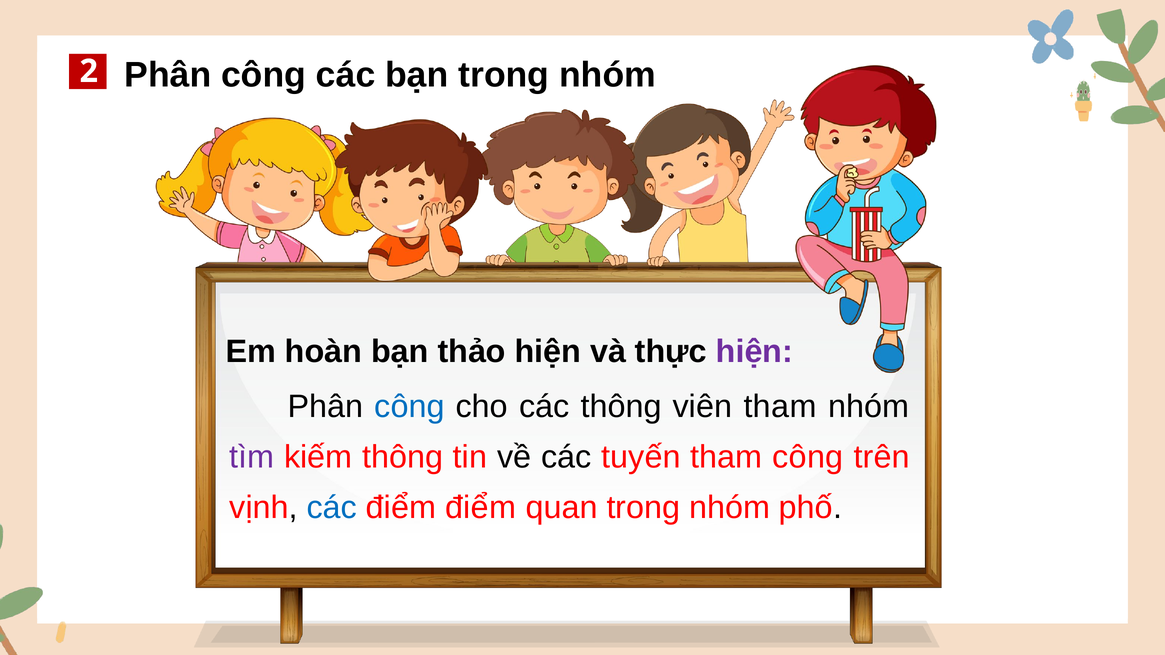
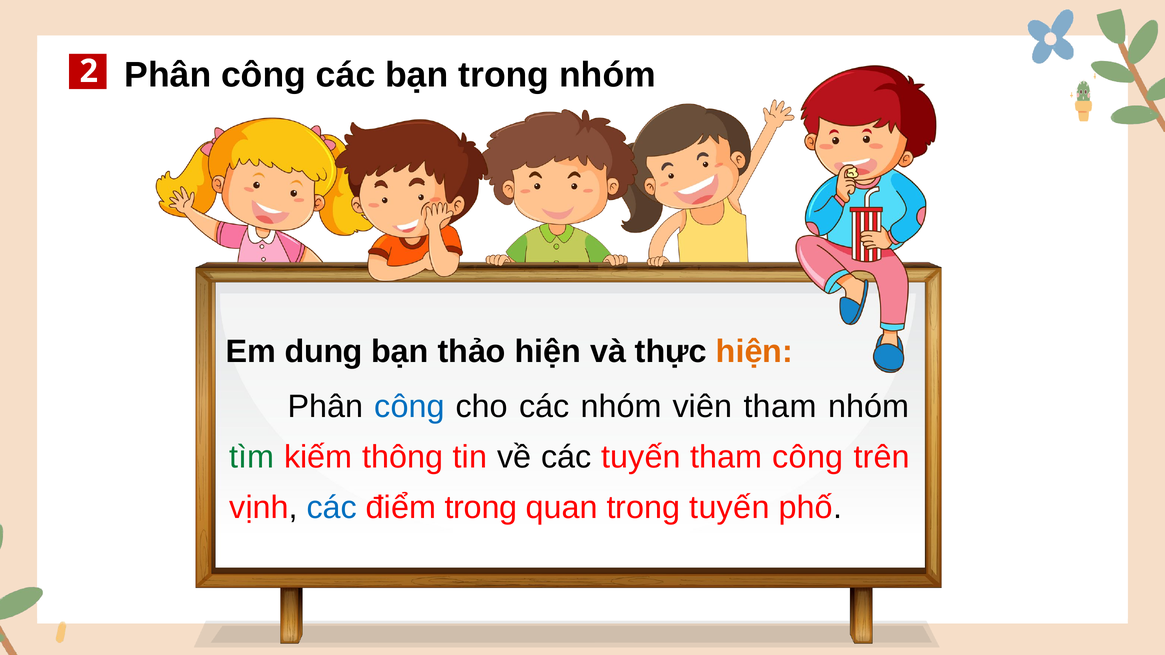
hoàn: hoàn -> dung
hiện at (754, 352) colour: purple -> orange
các thông: thông -> nhóm
tìm colour: purple -> green
điểm điểm: điểm -> trong
quan trong nhóm: nhóm -> tuyến
